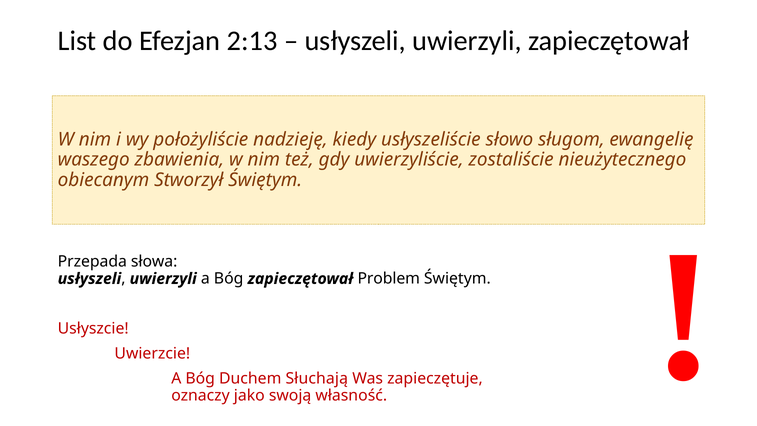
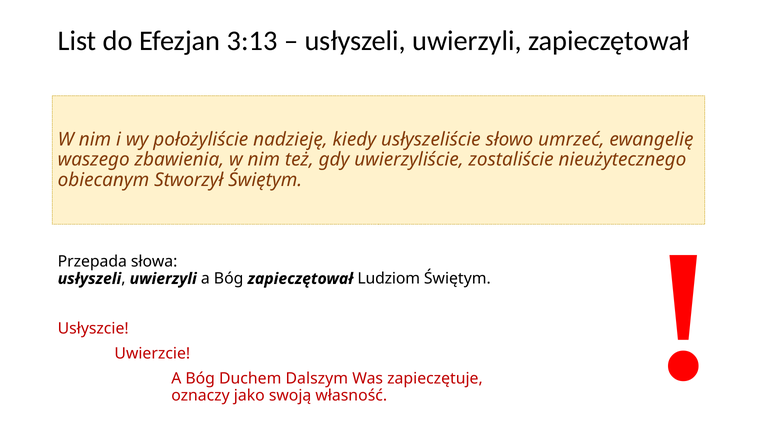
2:13: 2:13 -> 3:13
sługom: sługom -> umrzeć
Problem: Problem -> Ludziom
Słuchają: Słuchają -> Dalszym
